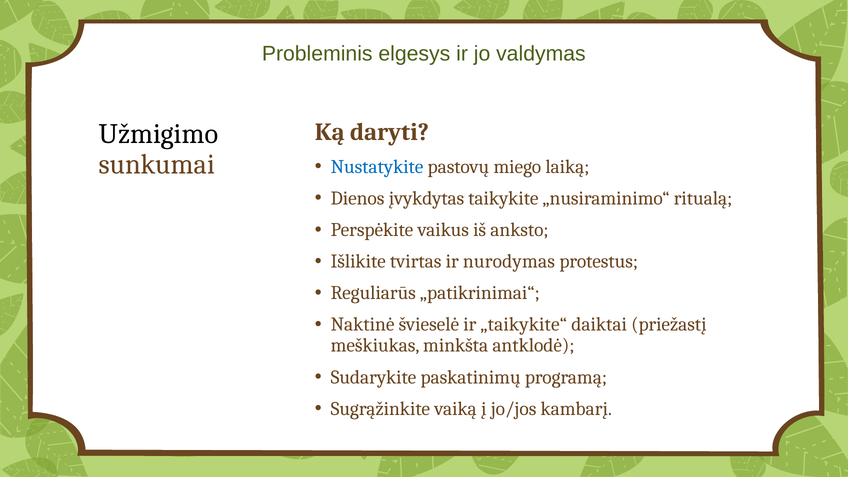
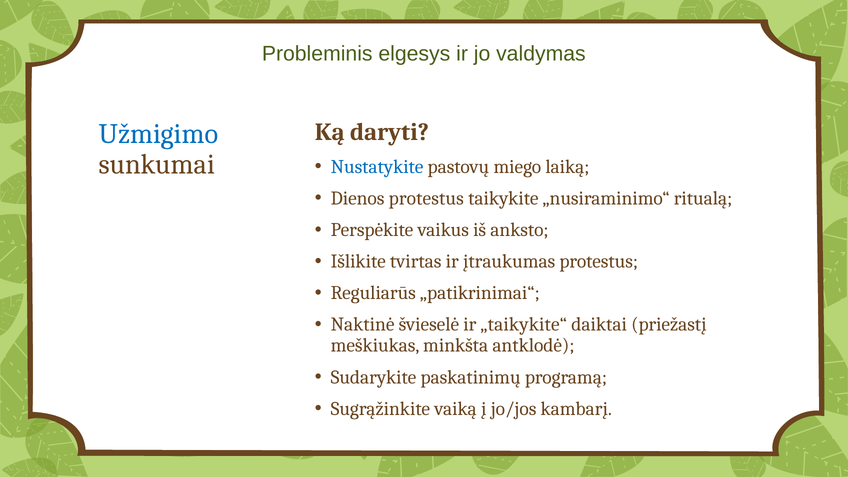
Užmigimo colour: black -> blue
Dienos įvykdytas: įvykdytas -> protestus
nurodymas: nurodymas -> įtraukumas
